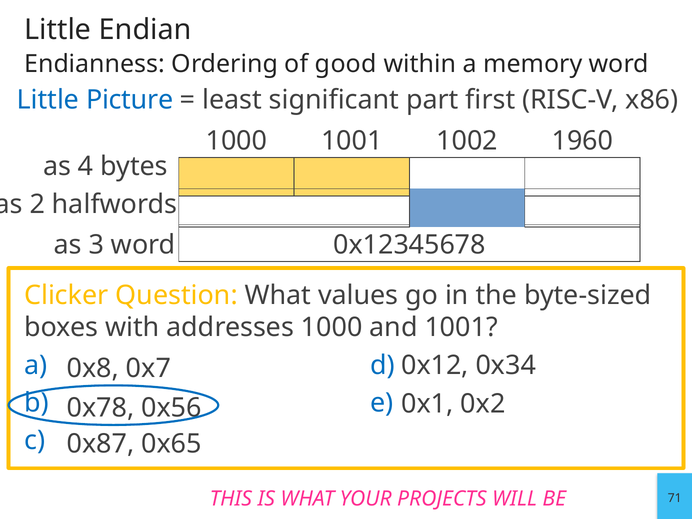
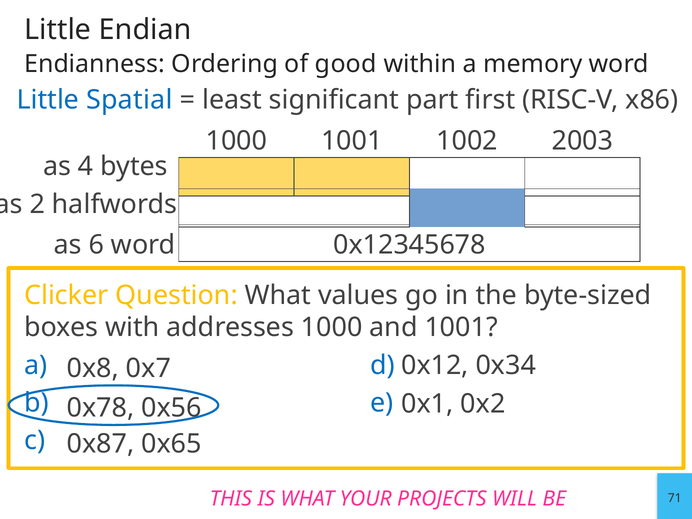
Picture: Picture -> Spatial
1960: 1960 -> 2003
3: 3 -> 6
